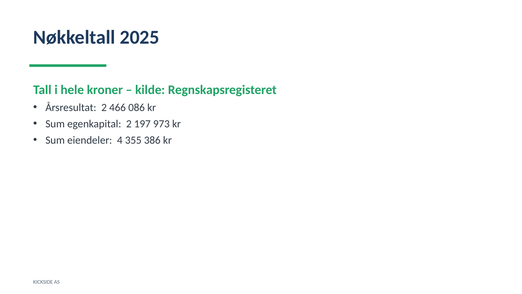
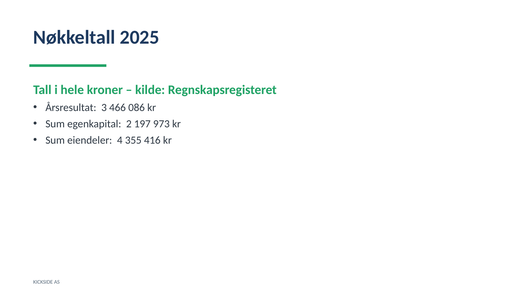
Årsresultat 2: 2 -> 3
386: 386 -> 416
